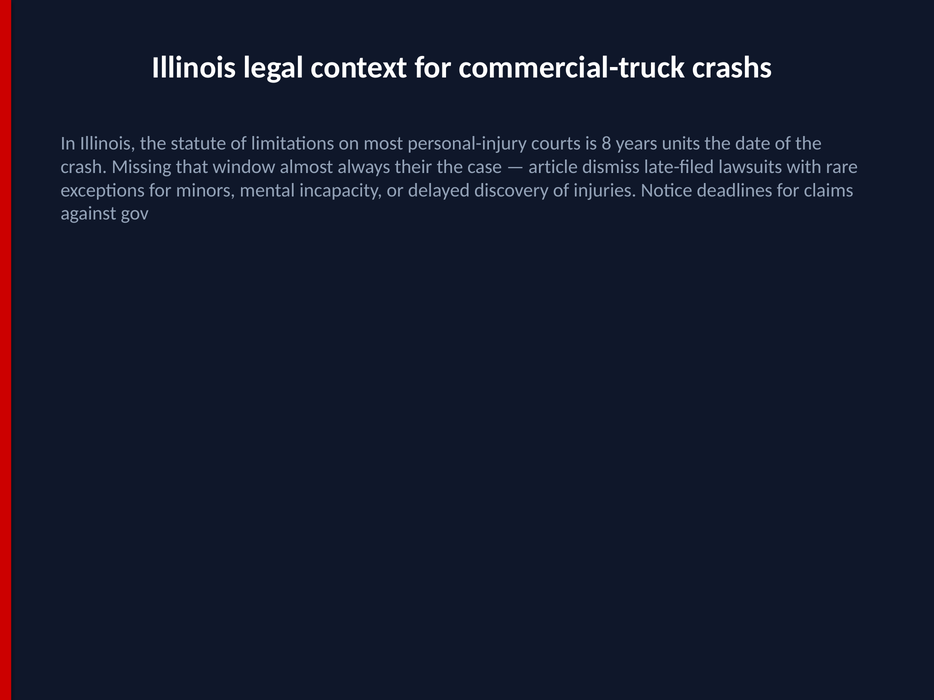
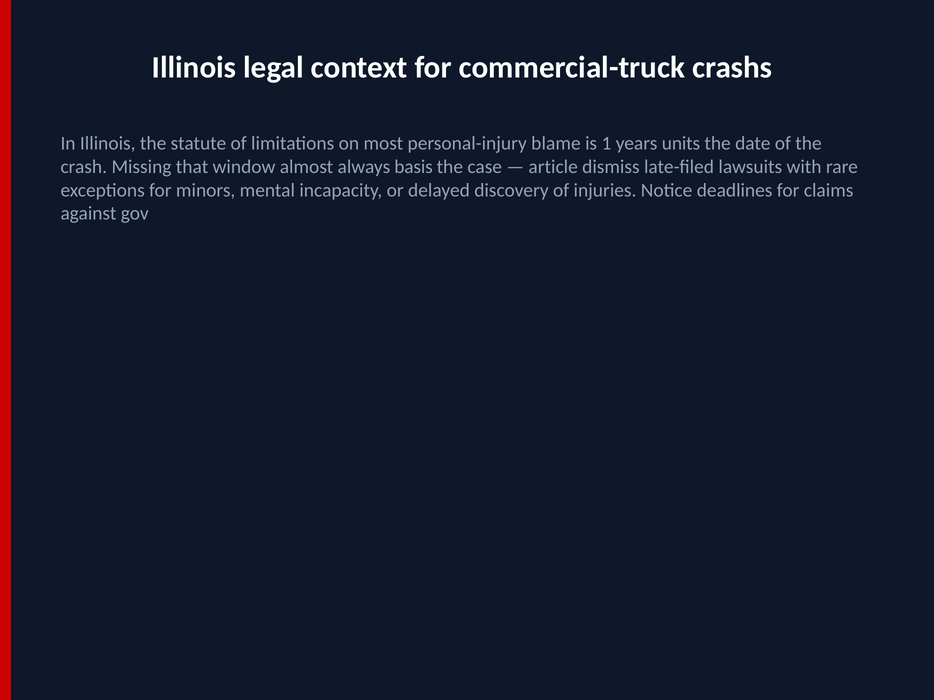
courts: courts -> blame
8: 8 -> 1
their: their -> basis
